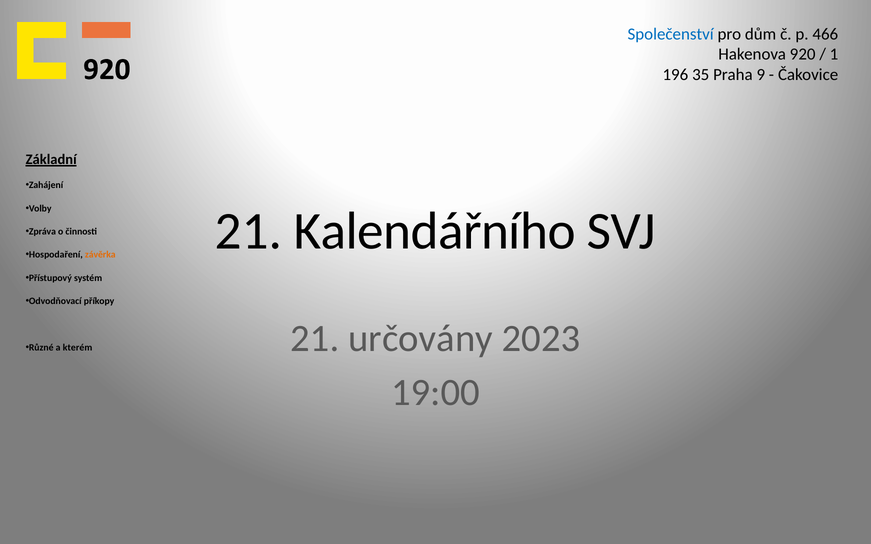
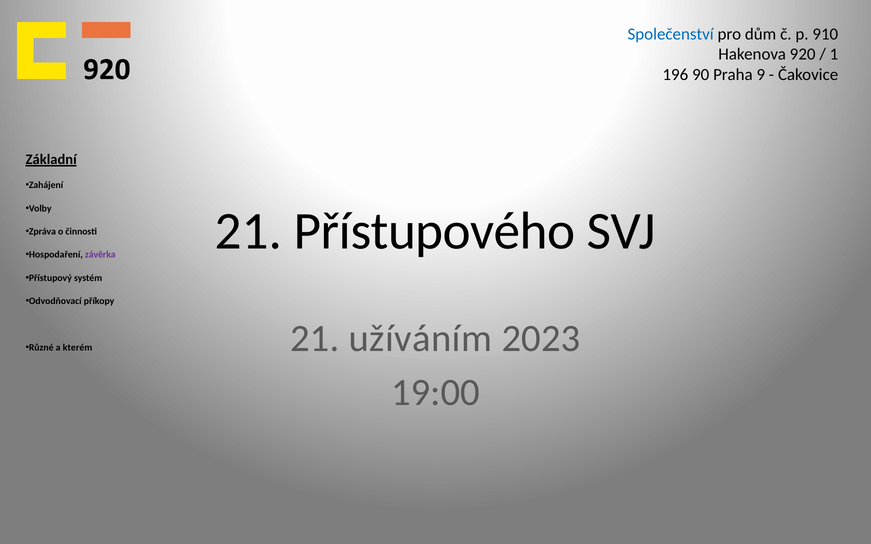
466: 466 -> 910
35: 35 -> 90
Kalendářního: Kalendářního -> Přístupového
závěrka colour: orange -> purple
určovány: určovány -> užíváním
